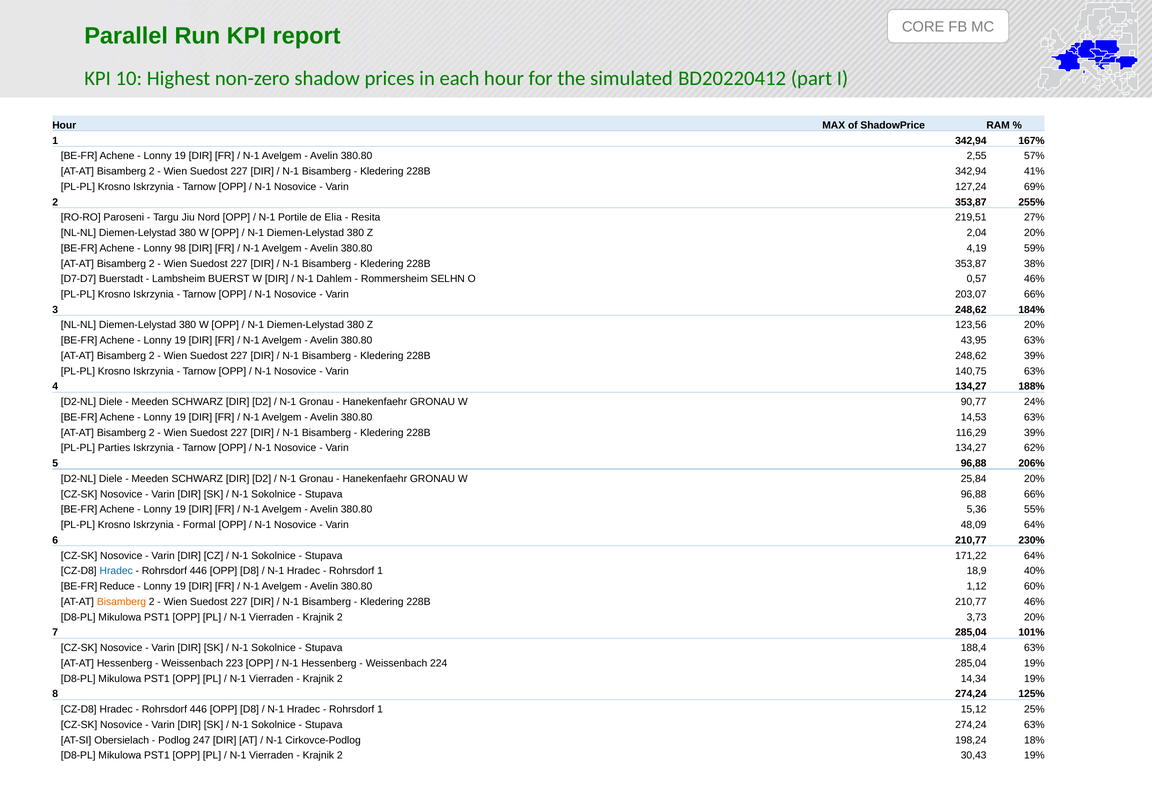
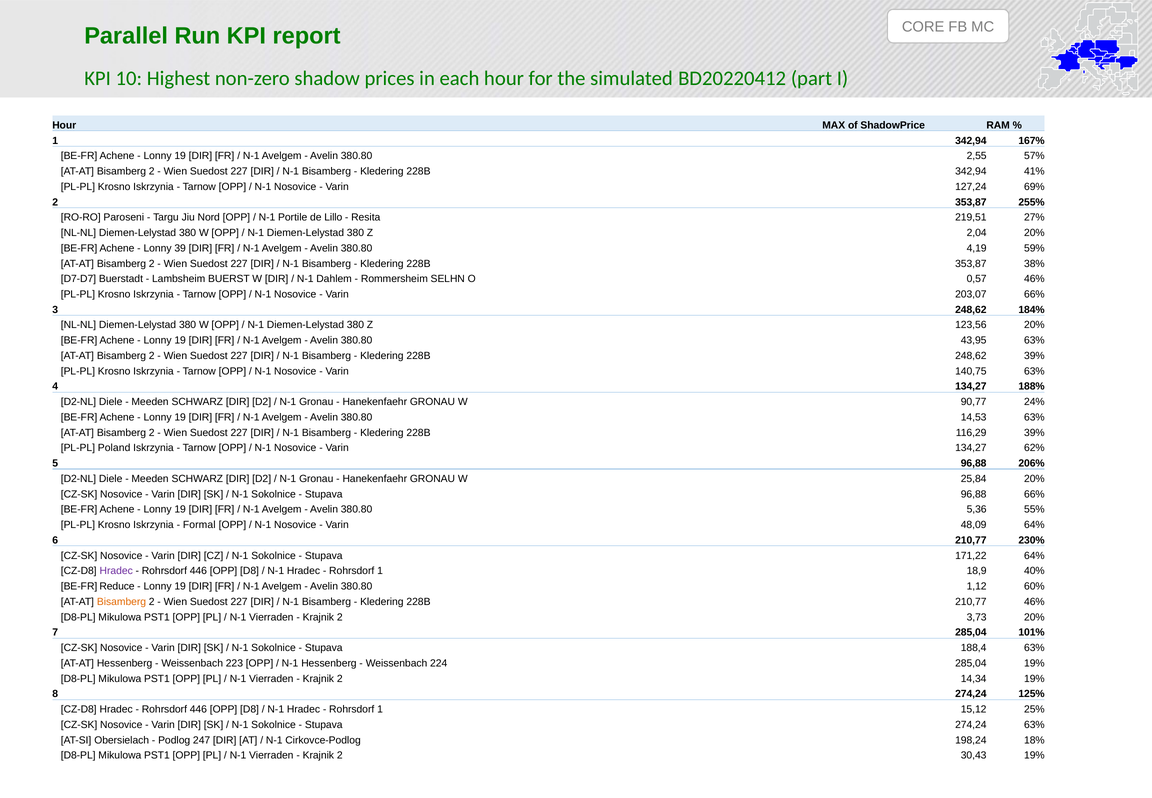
Elia: Elia -> Lillo
98: 98 -> 39
Parties: Parties -> Poland
Hradec at (116, 571) colour: blue -> purple
